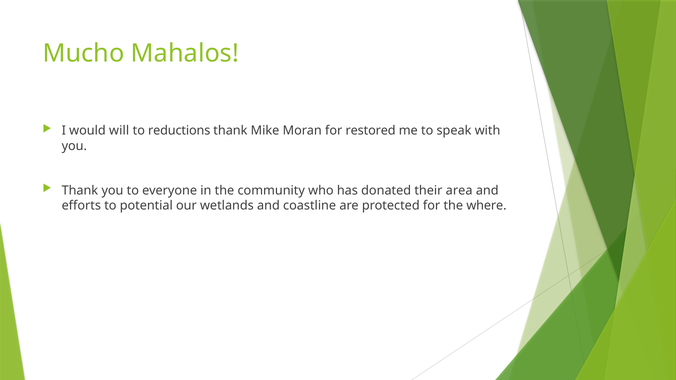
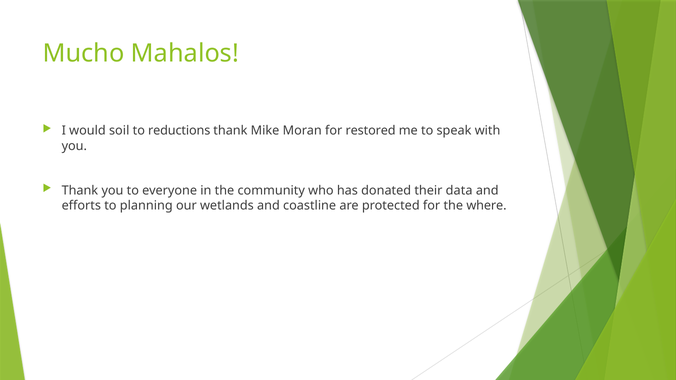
will: will -> soil
area: area -> data
potential: potential -> planning
